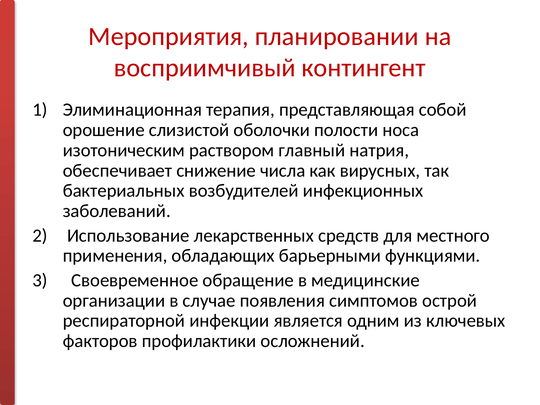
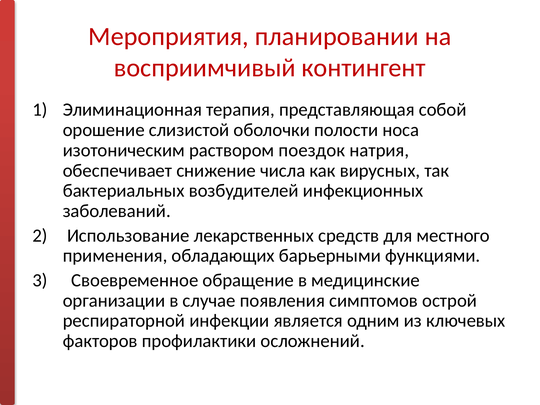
главный: главный -> поездок
